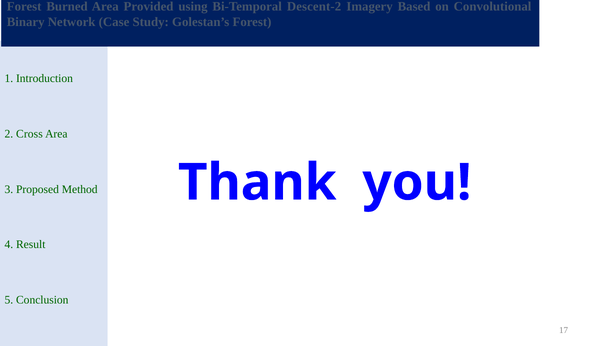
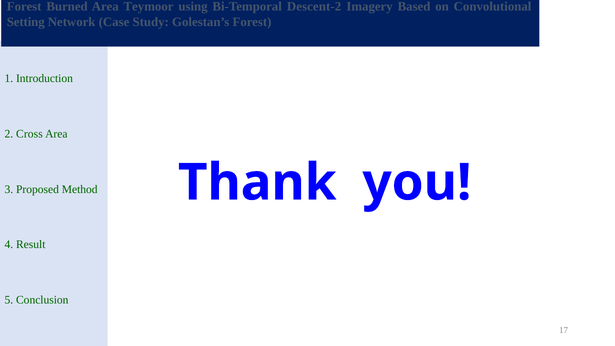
Provided: Provided -> Teymoor
Binary: Binary -> Setting
